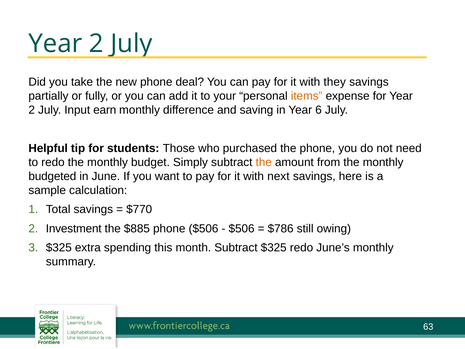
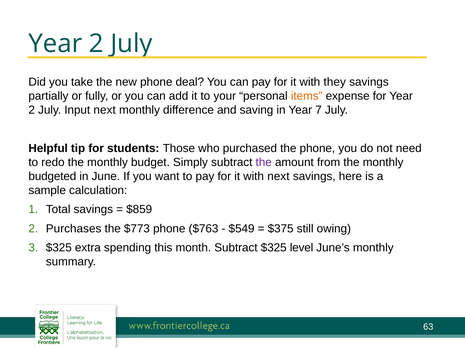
Input earn: earn -> next
6: 6 -> 7
the at (264, 162) colour: orange -> purple
$770: $770 -> $859
Investment: Investment -> Purchases
$885: $885 -> $773
phone $506: $506 -> $763
$506 at (242, 228): $506 -> $549
$786: $786 -> $375
$325 redo: redo -> level
